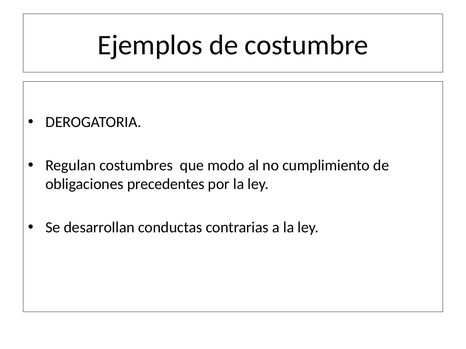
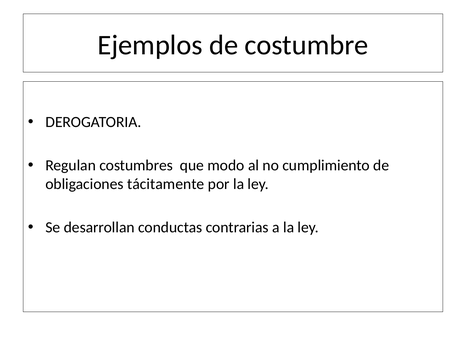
precedentes: precedentes -> tácitamente
